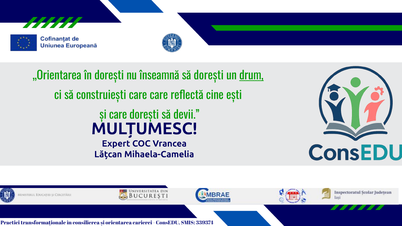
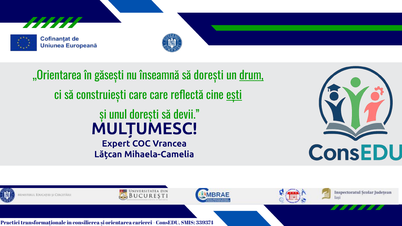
în dorești: dorești -> găsești
ești underline: none -> present
și care: care -> unul
